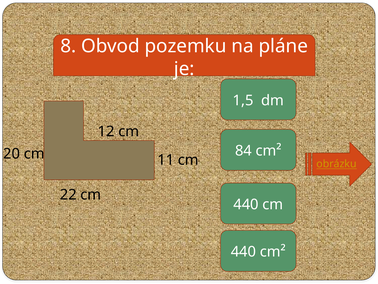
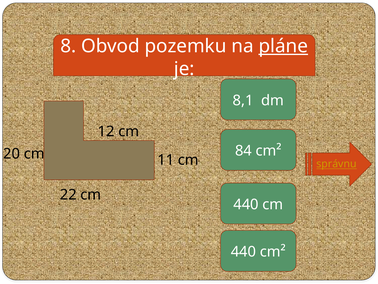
pláne underline: none -> present
1,5: 1,5 -> 8,1
obrázku: obrázku -> správnu
